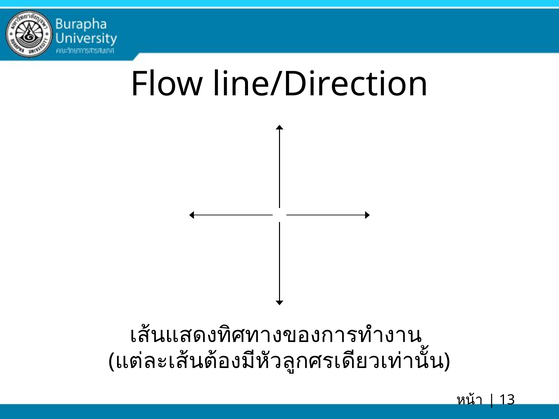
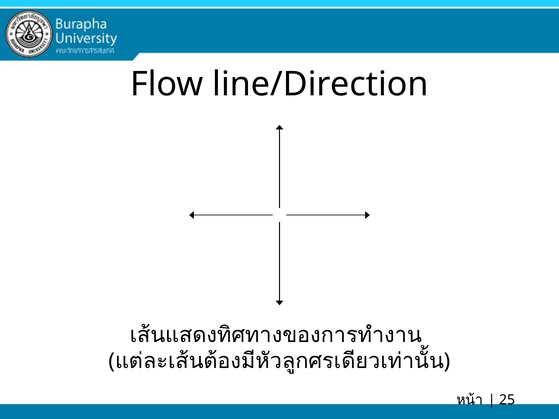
13: 13 -> 25
